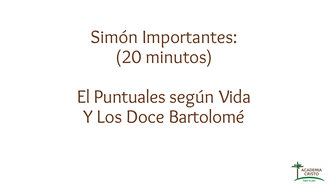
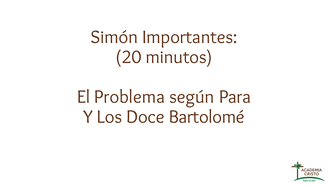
Puntuales: Puntuales -> Problema
Vida: Vida -> Para
